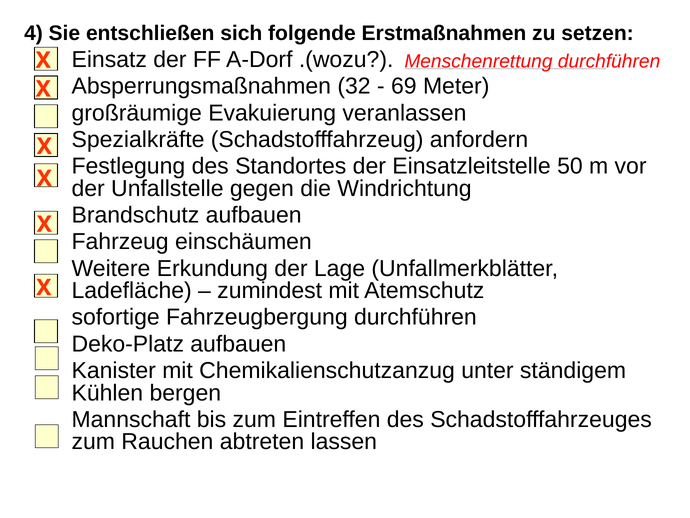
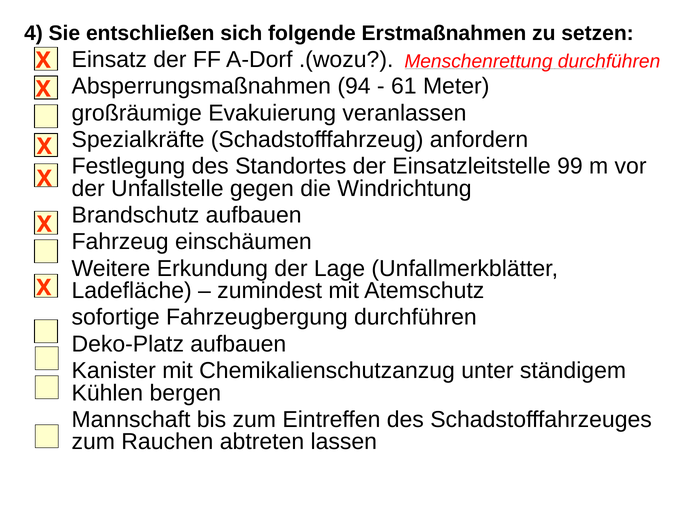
32: 32 -> 94
69: 69 -> 61
50: 50 -> 99
